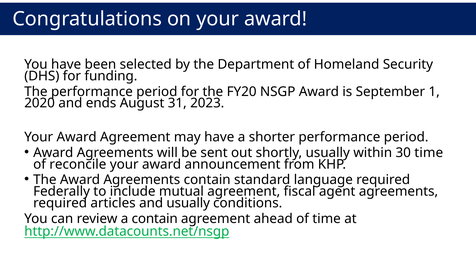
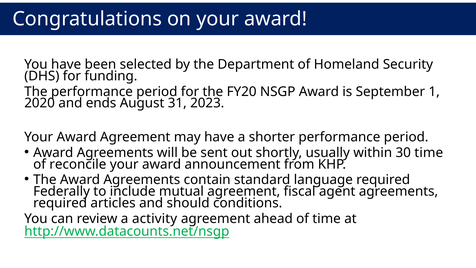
and usually: usually -> should
a contain: contain -> activity
